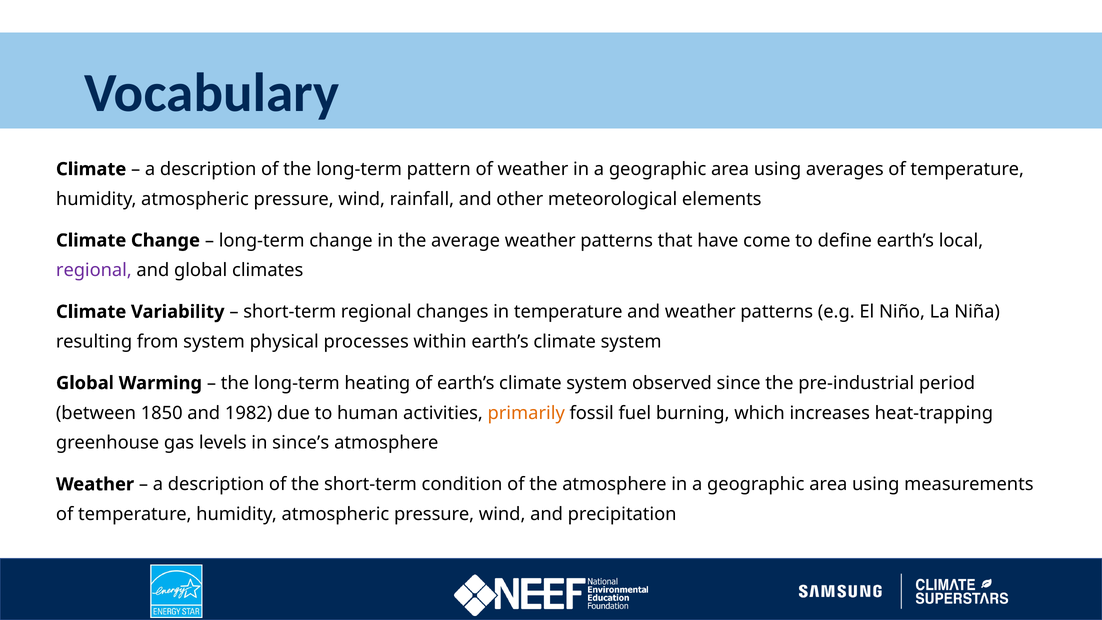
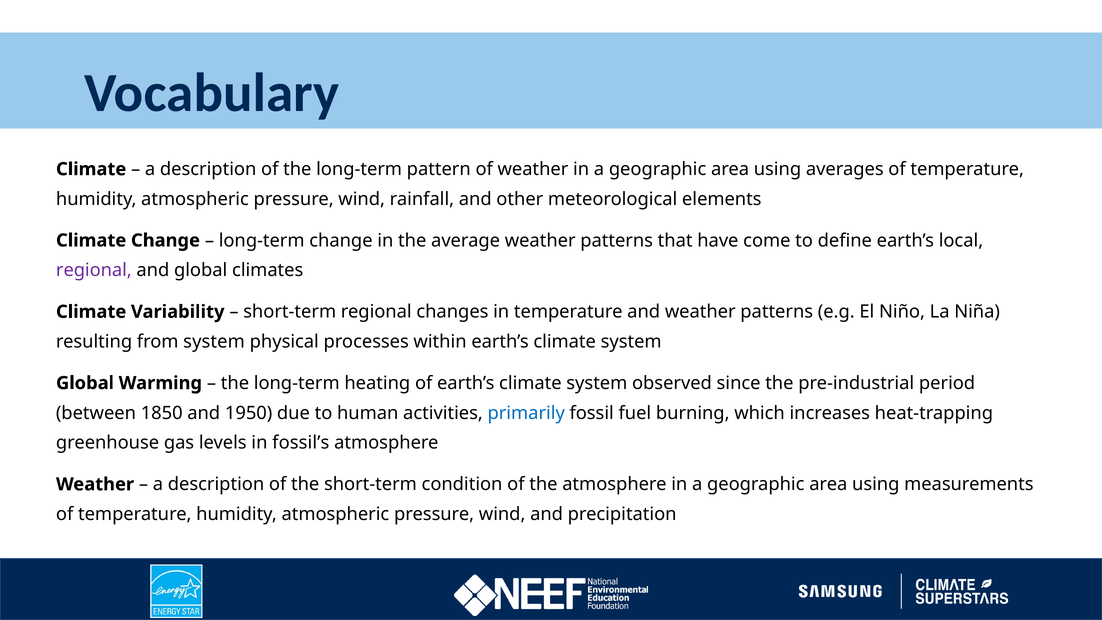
1982: 1982 -> 1950
primarily colour: orange -> blue
since’s: since’s -> fossil’s
